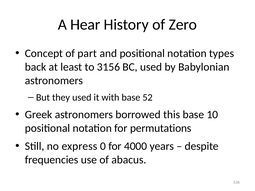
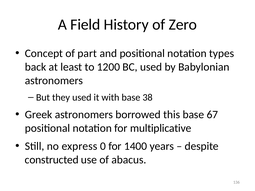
Hear: Hear -> Field
3156: 3156 -> 1200
52: 52 -> 38
10: 10 -> 67
permutations: permutations -> multiplicative
4000: 4000 -> 1400
frequencies: frequencies -> constructed
